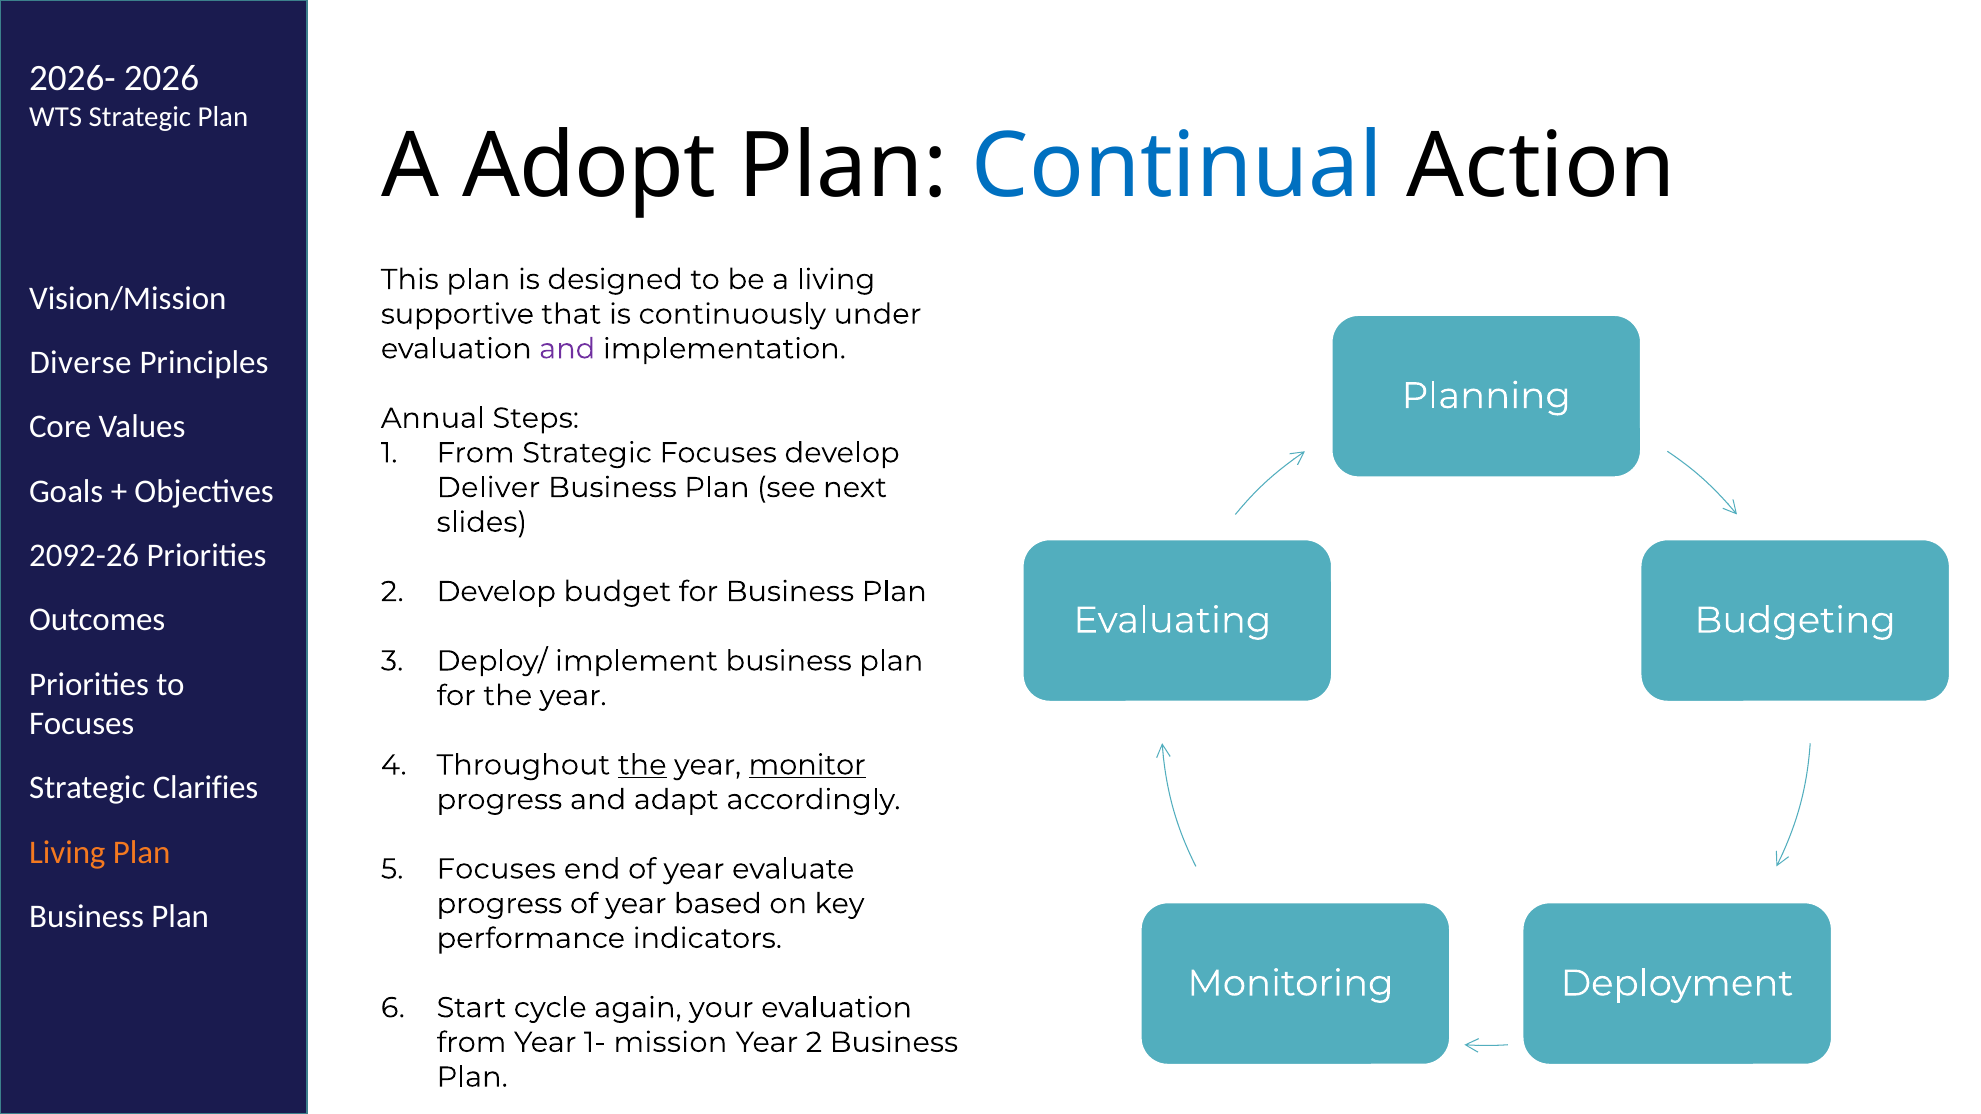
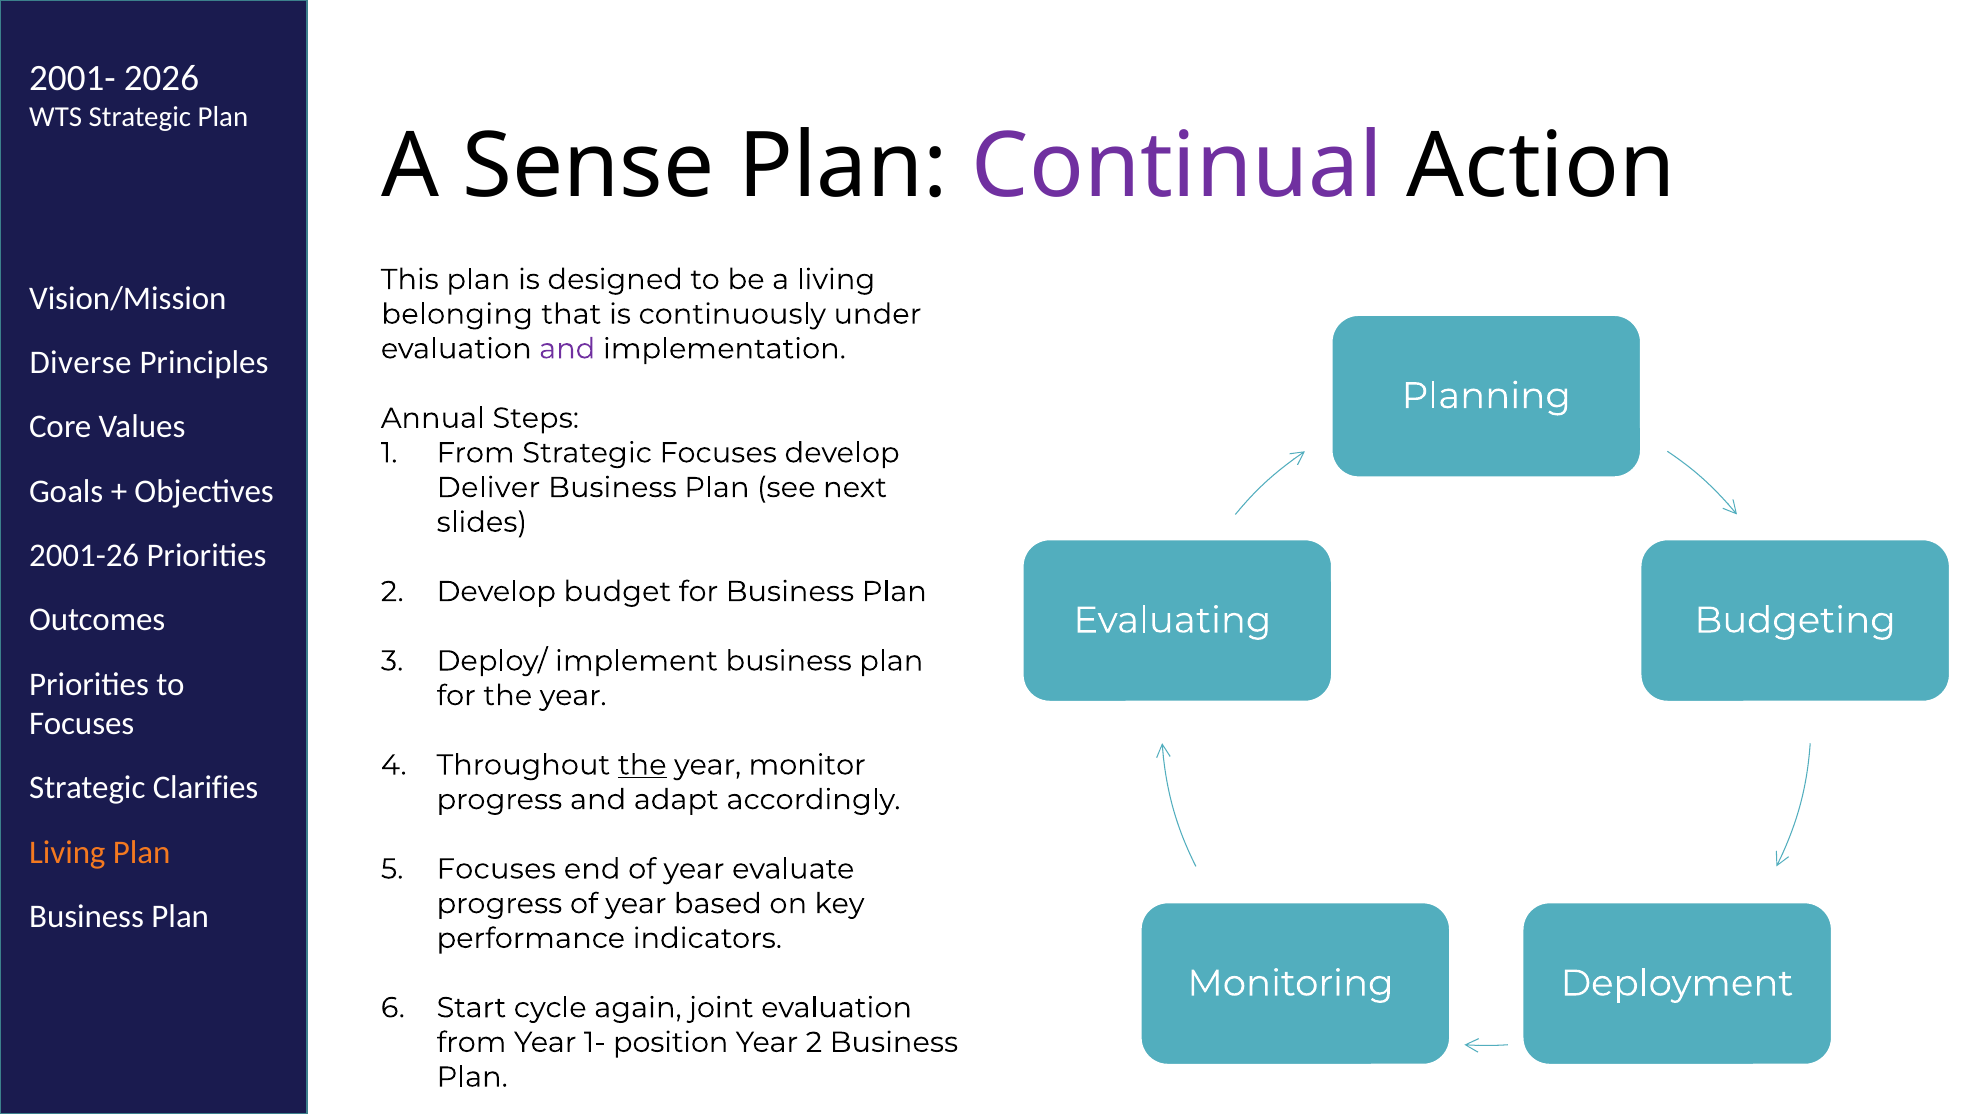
2026-: 2026- -> 2001-
Adopt: Adopt -> Sense
Continual colour: blue -> purple
supportive: supportive -> belonging
2092-26: 2092-26 -> 2001-26
monitor underline: present -> none
your: your -> joint
mission: mission -> position
